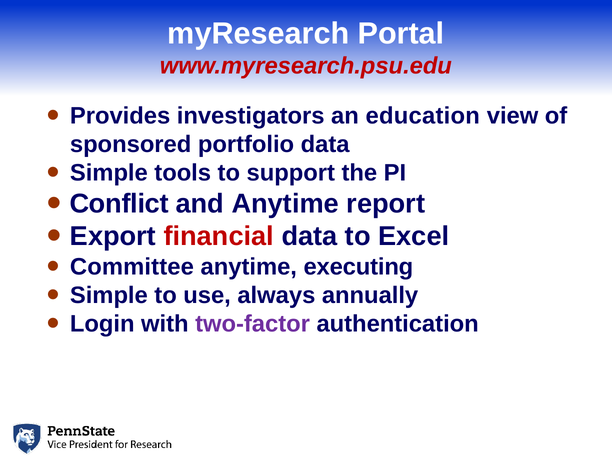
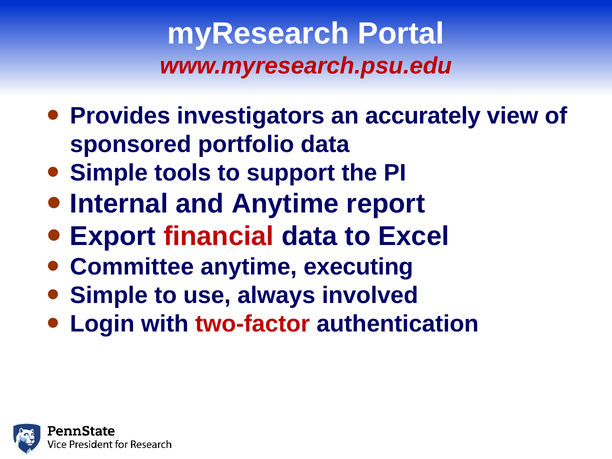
education: education -> accurately
Conflict: Conflict -> Internal
annually: annually -> involved
two-factor colour: purple -> red
